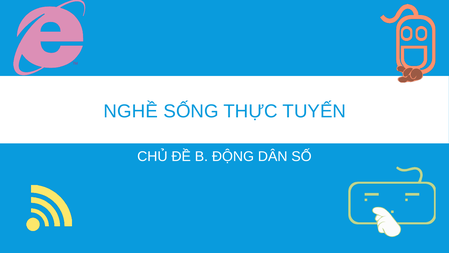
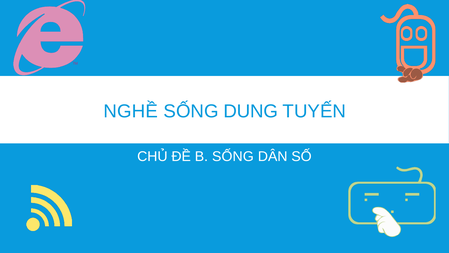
THỰC: THỰC -> DUNG
B ĐỘNG: ĐỘNG -> SỐNG
